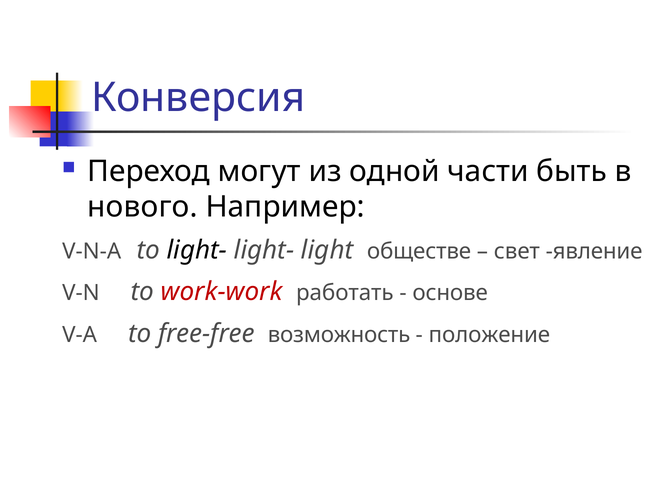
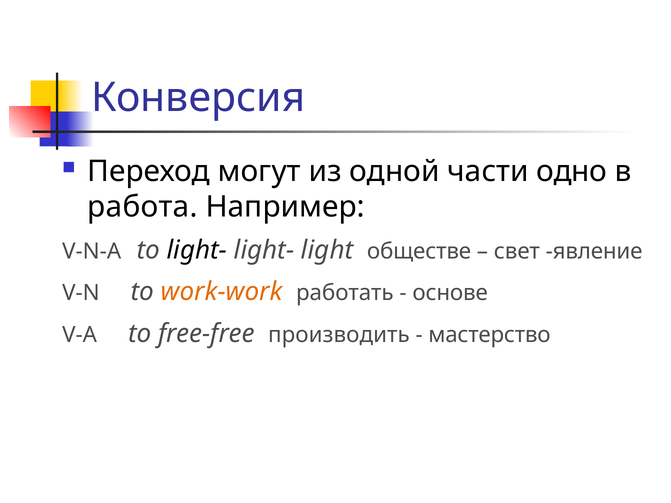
быть: быть -> одно
нового: нового -> работа
work-work colour: red -> orange
возможность: возможность -> производить
положение: положение -> мастерство
